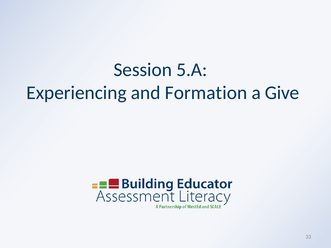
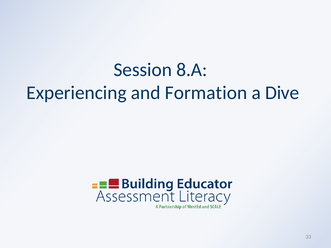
5.A: 5.A -> 8.A
Give: Give -> Dive
